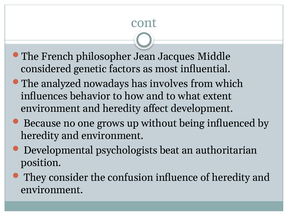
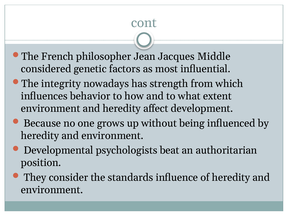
analyzed: analyzed -> integrity
involves: involves -> strength
confusion: confusion -> standards
